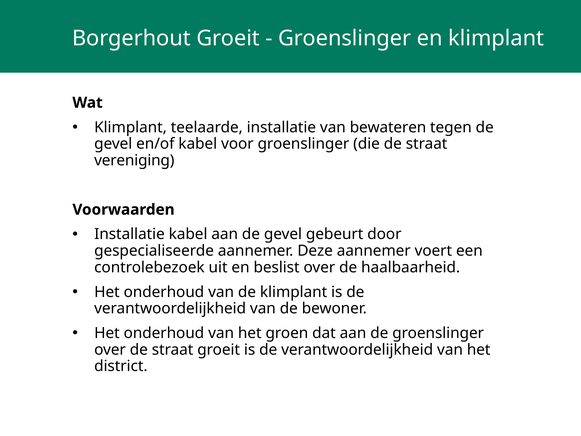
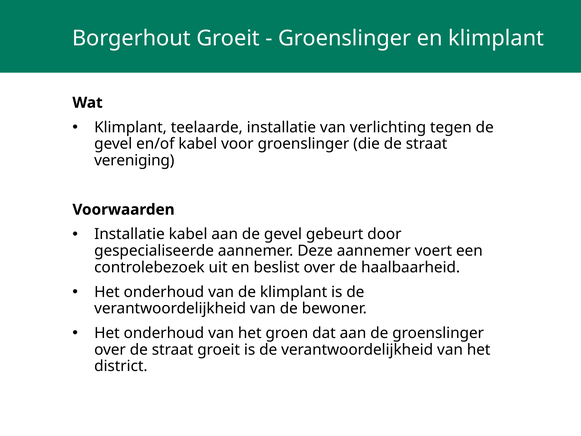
bewateren: bewateren -> verlichting
